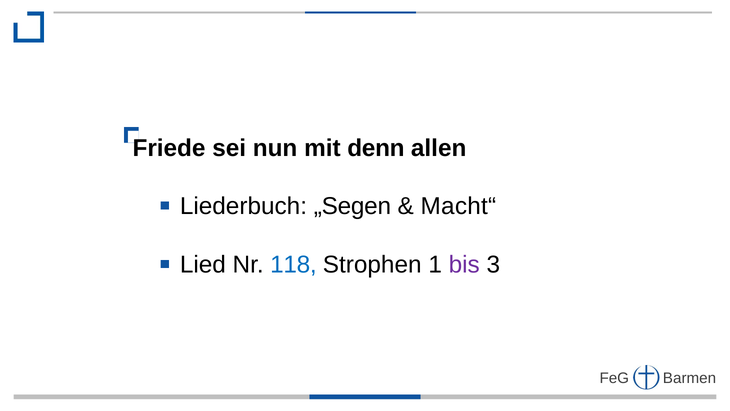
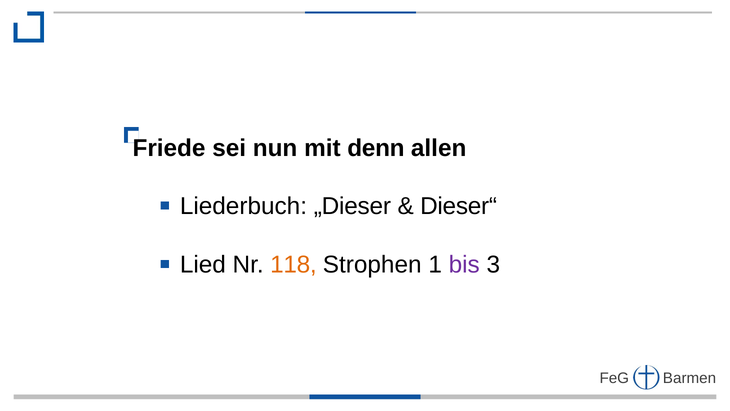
„Segen: „Segen -> „Dieser
Macht“: Macht“ -> Dieser“
118 colour: blue -> orange
